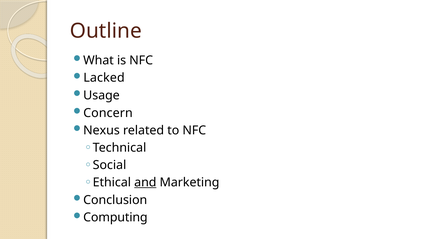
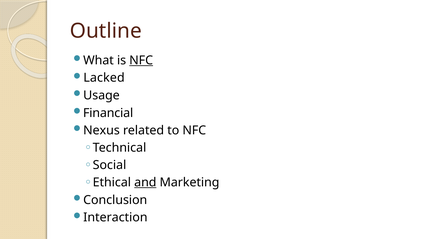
NFC at (141, 60) underline: none -> present
Concern: Concern -> Financial
Computing: Computing -> Interaction
